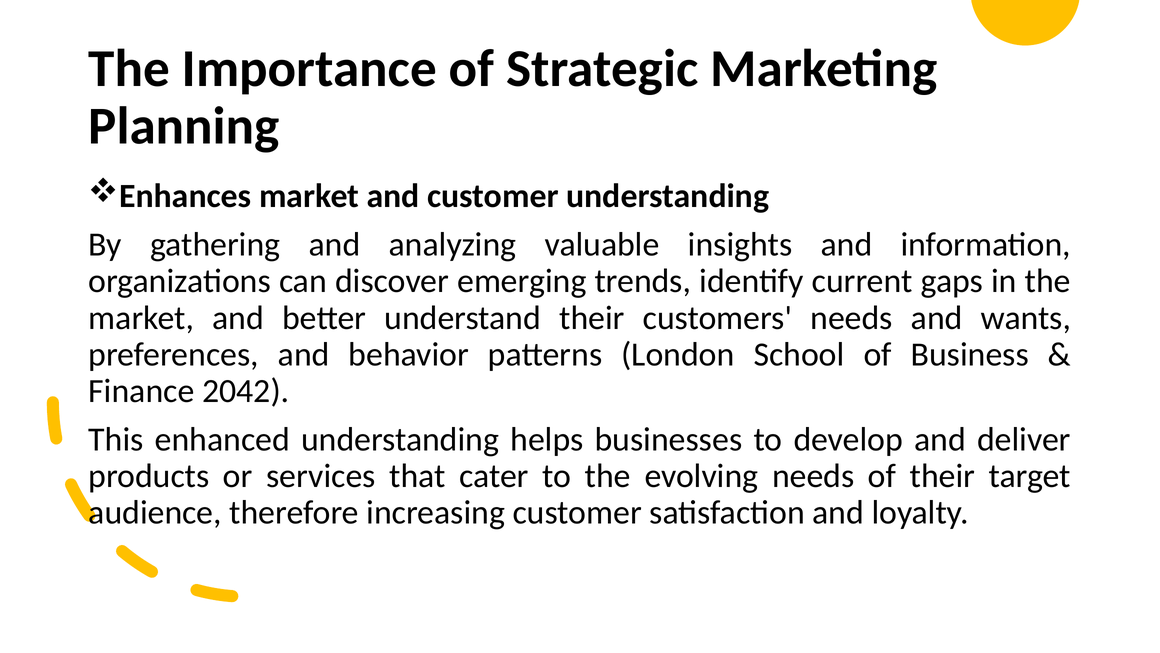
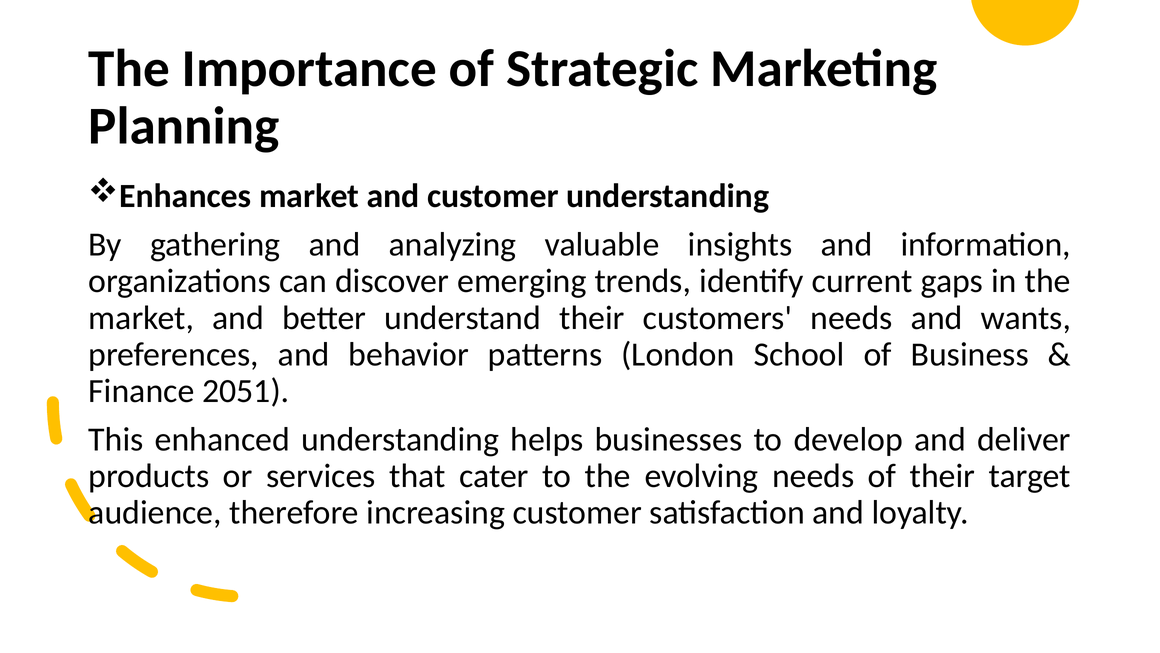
2042: 2042 -> 2051
